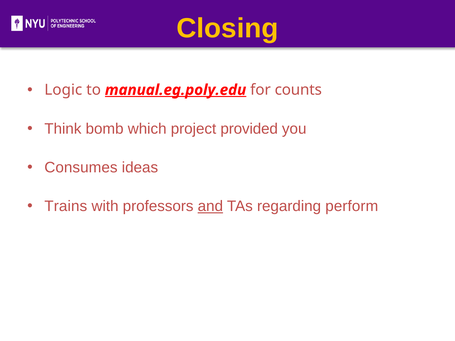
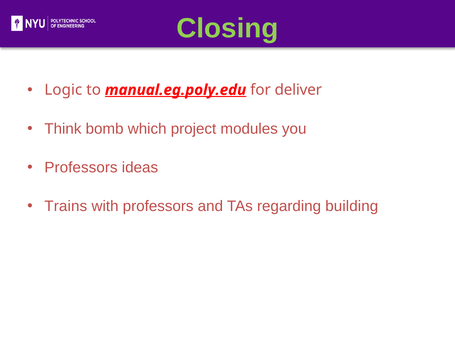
Closing colour: yellow -> light green
counts: counts -> deliver
provided: provided -> modules
Consumes at (81, 168): Consumes -> Professors
and underline: present -> none
perform: perform -> building
